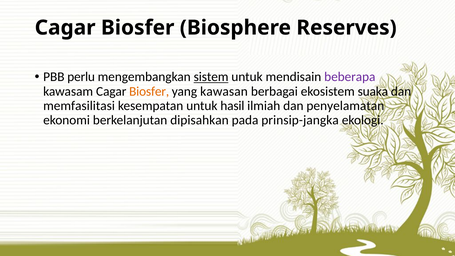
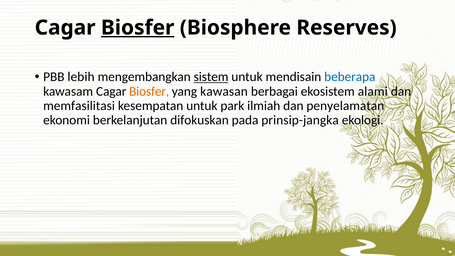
Biosfer at (138, 28) underline: none -> present
perlu: perlu -> lebih
beberapa colour: purple -> blue
suaka: suaka -> alami
hasil: hasil -> park
dipisahkan: dipisahkan -> difokuskan
